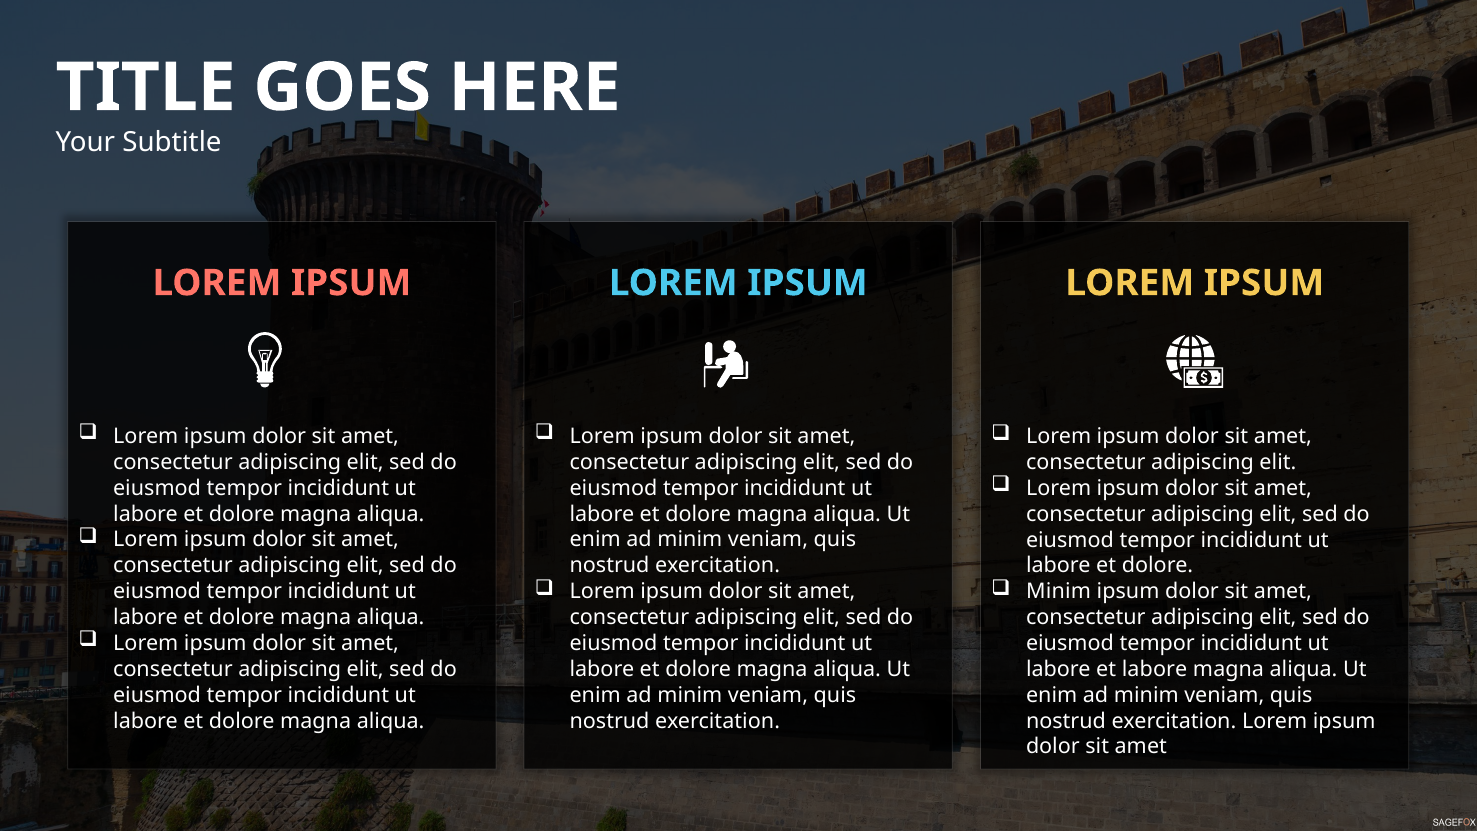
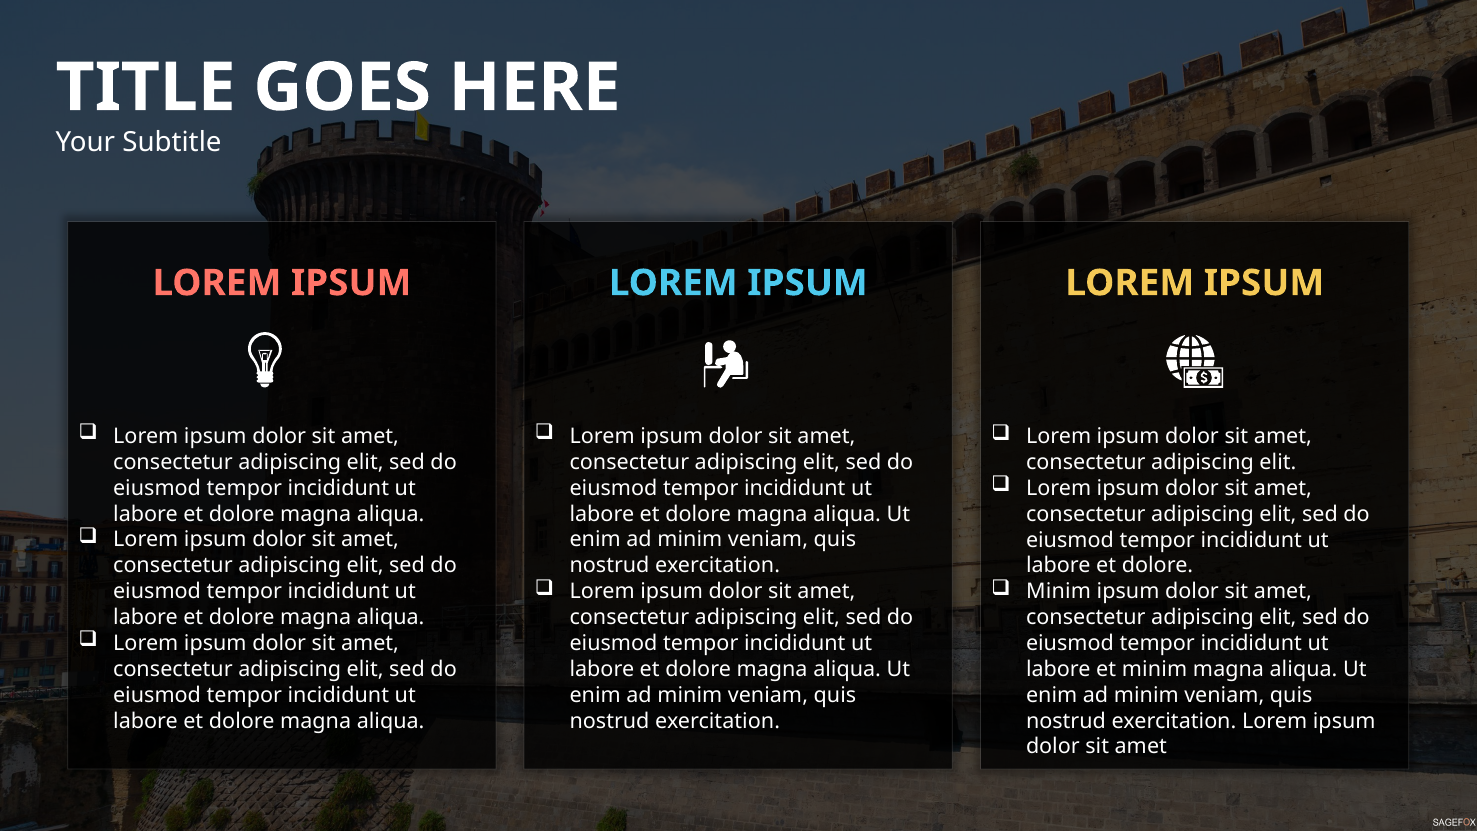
et labore: labore -> minim
